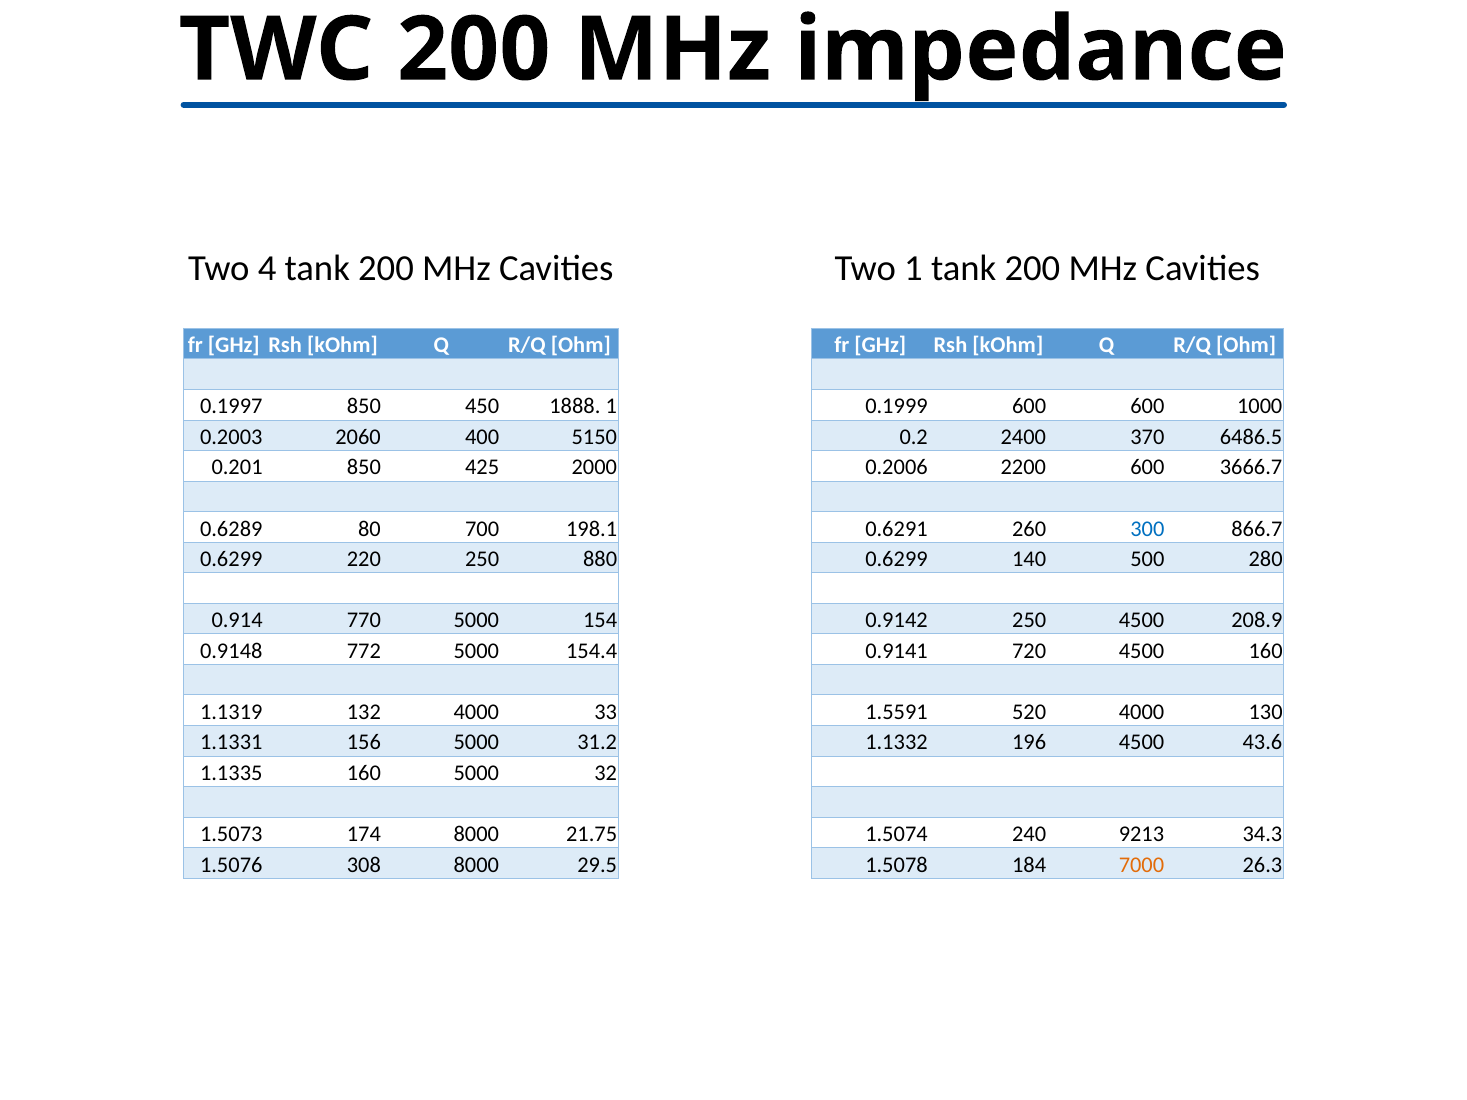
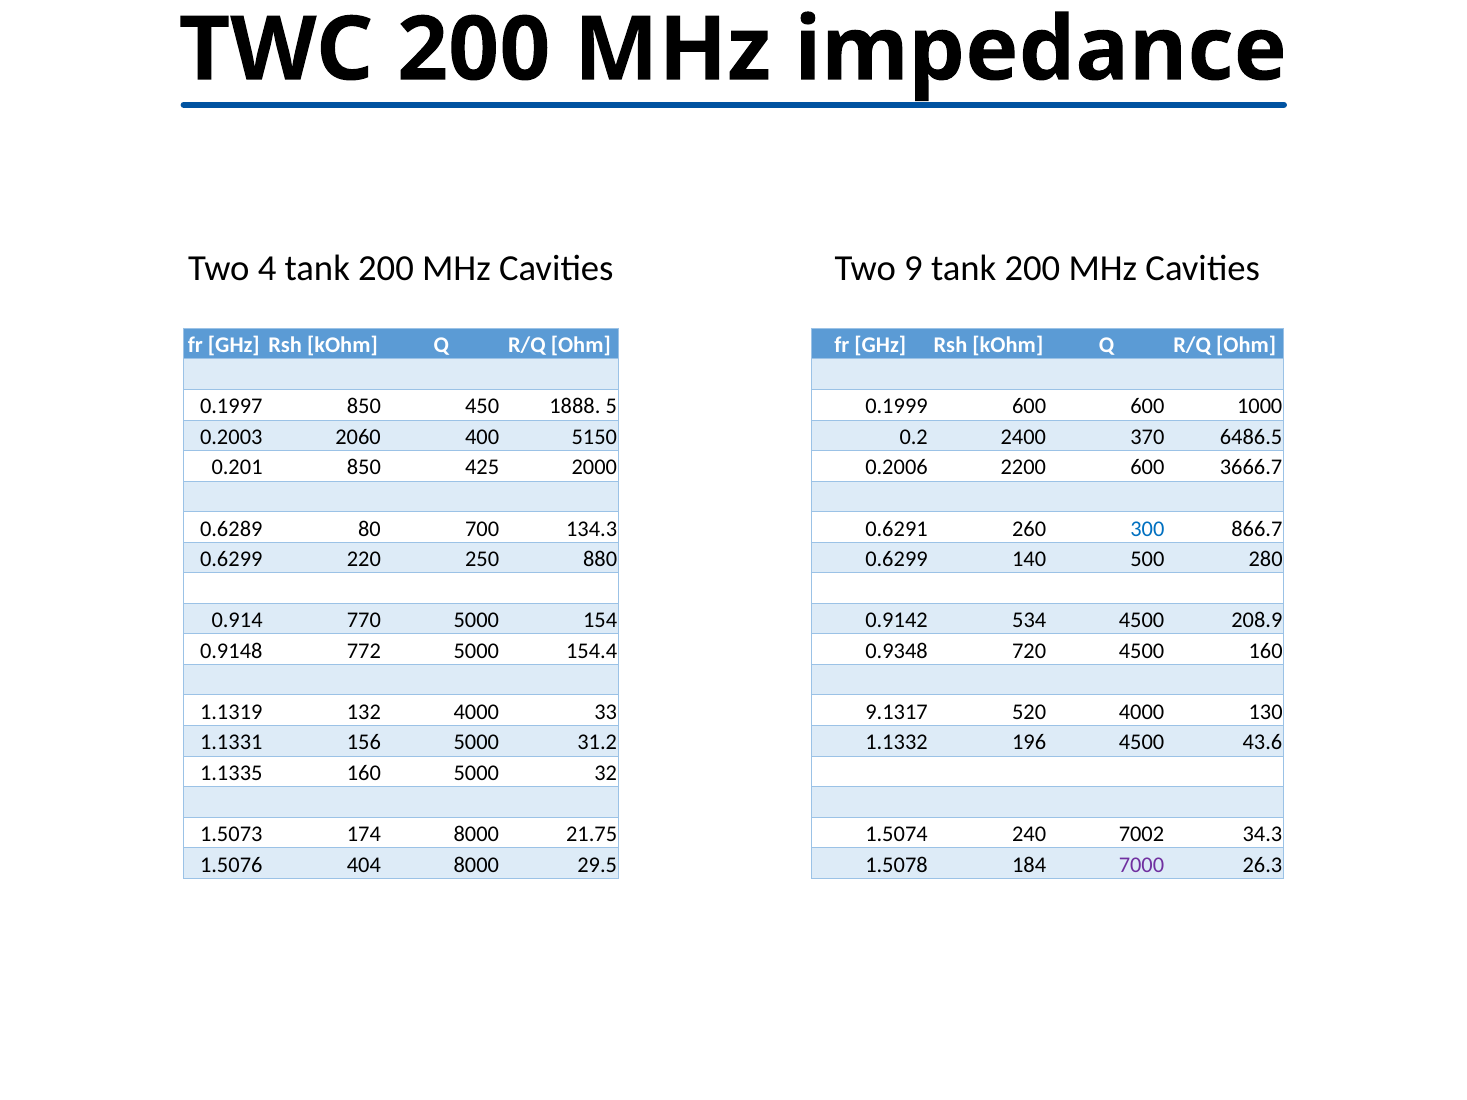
Two 1: 1 -> 9
1888 1: 1 -> 5
198.1: 198.1 -> 134.3
0.9142 250: 250 -> 534
0.9141: 0.9141 -> 0.9348
1.5591: 1.5591 -> 9.1317
9213: 9213 -> 7002
308: 308 -> 404
7000 colour: orange -> purple
